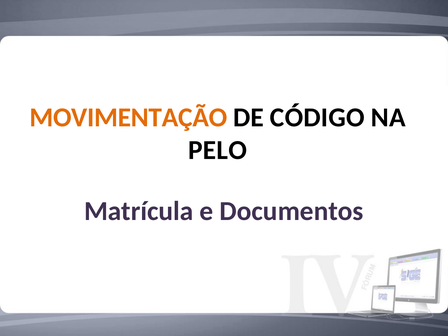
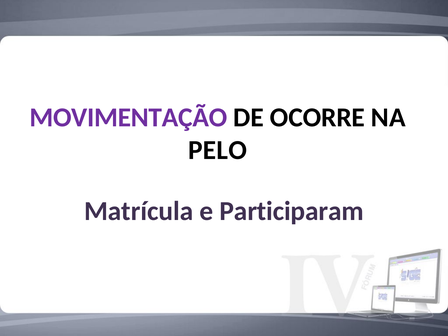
MOVIMENTAÇÃO colour: orange -> purple
CÓDIGO: CÓDIGO -> OCORRE
Documentos: Documentos -> Participaram
